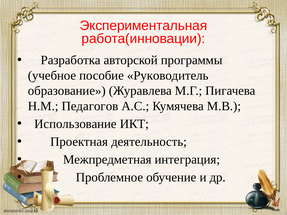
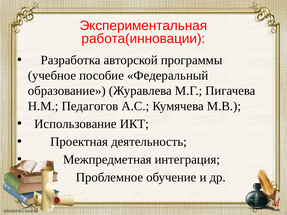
Руководитель: Руководитель -> Федеральный
